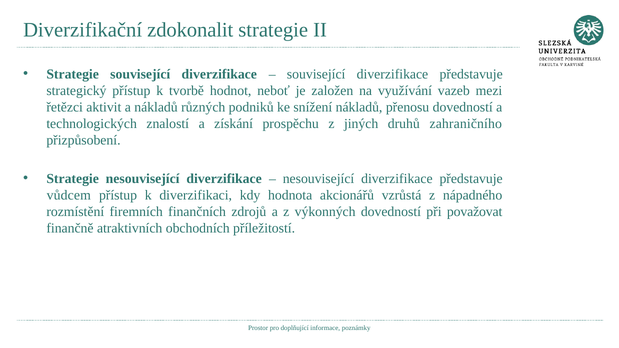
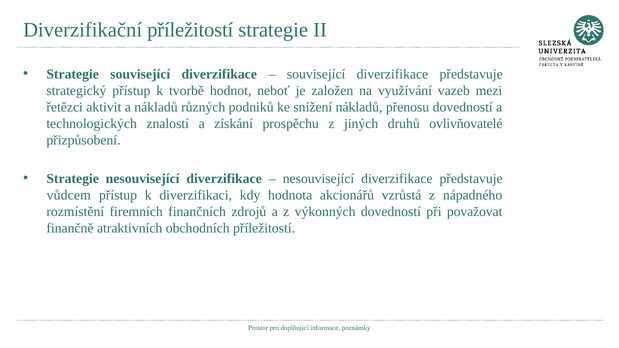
Diverzifikační zdokonalit: zdokonalit -> příležitostí
zahraničního: zahraničního -> ovlivňovatelé
